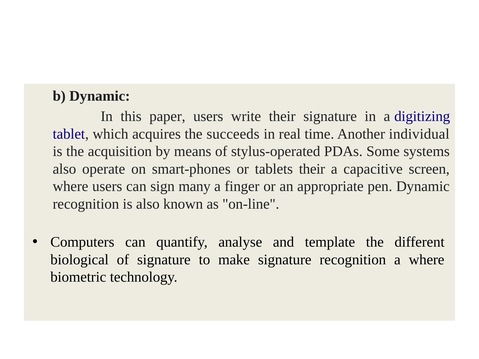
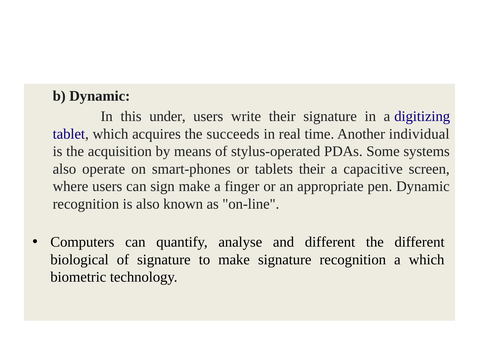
paper: paper -> under
sign many: many -> make
and template: template -> different
a where: where -> which
